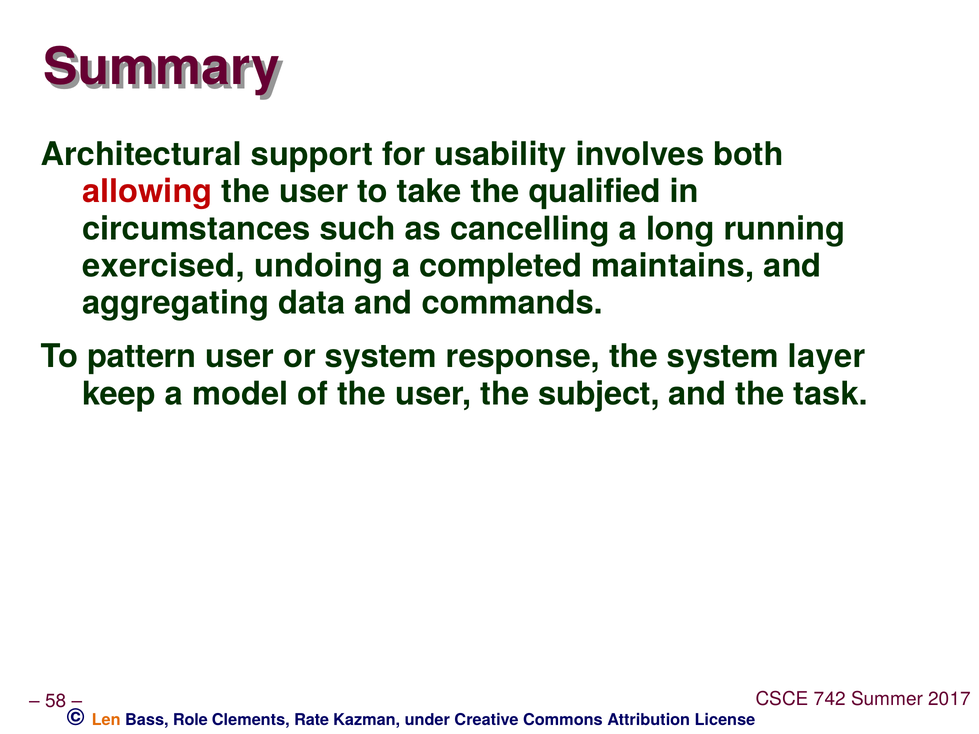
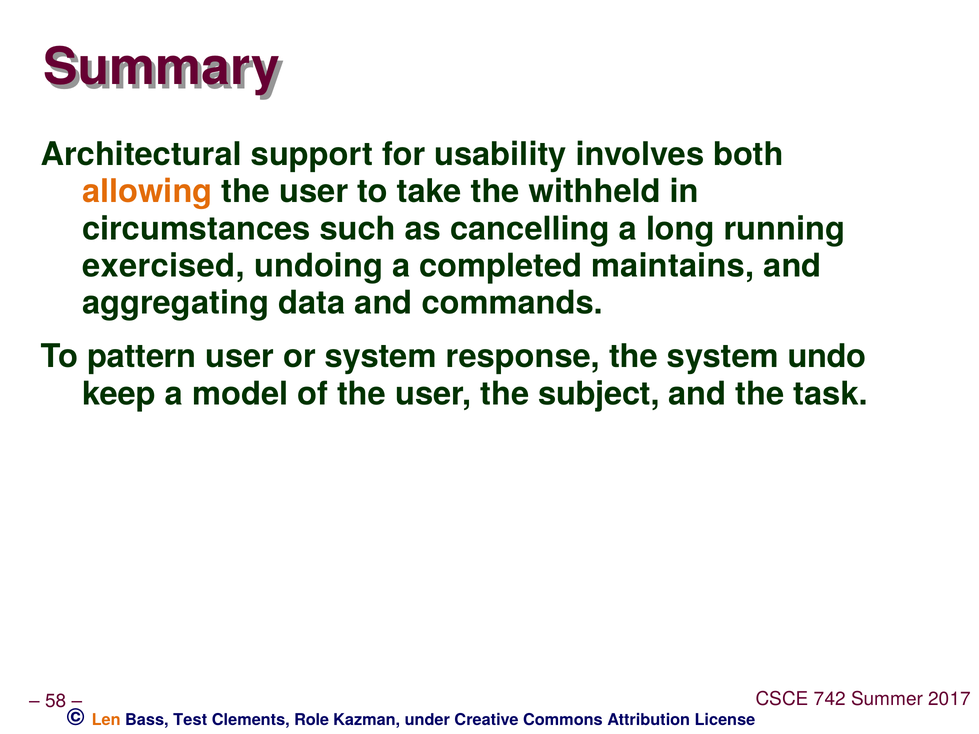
allowing colour: red -> orange
qualified: qualified -> withheld
layer: layer -> undo
Role: Role -> Test
Rate: Rate -> Role
